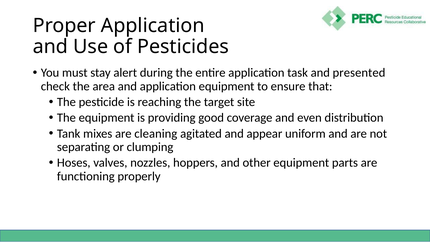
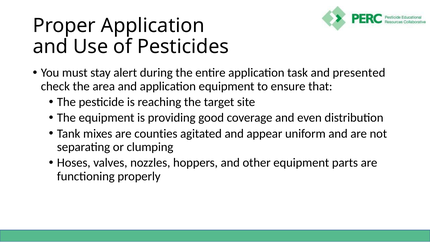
cleaning: cleaning -> counties
